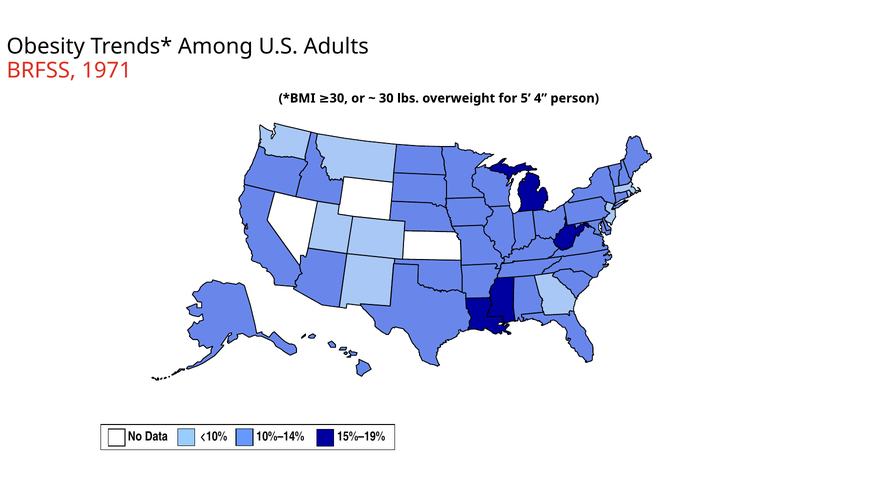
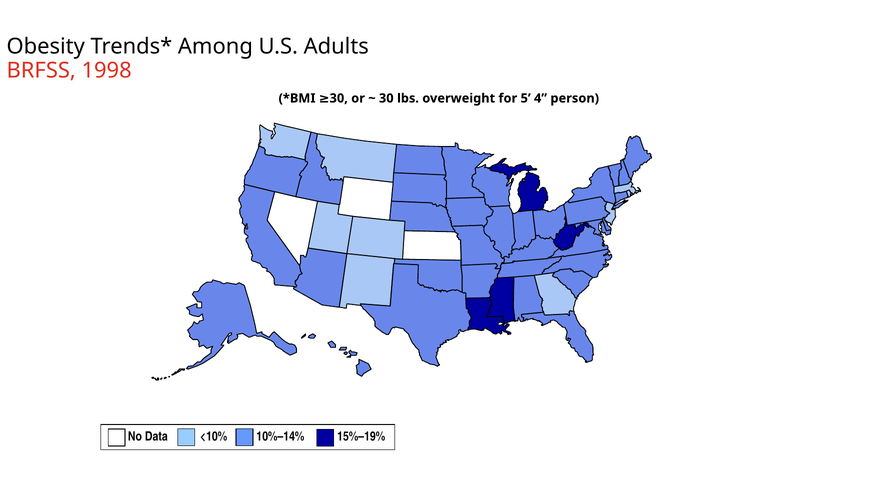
1971: 1971 -> 1998
